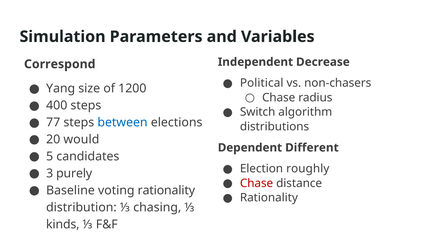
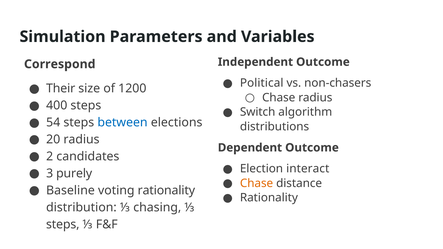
Independent Decrease: Decrease -> Outcome
Yang: Yang -> Their
77: 77 -> 54
20 would: would -> radius
Dependent Different: Different -> Outcome
5: 5 -> 2
roughly: roughly -> interact
Chase at (257, 184) colour: red -> orange
kinds at (63, 225): kinds -> steps
